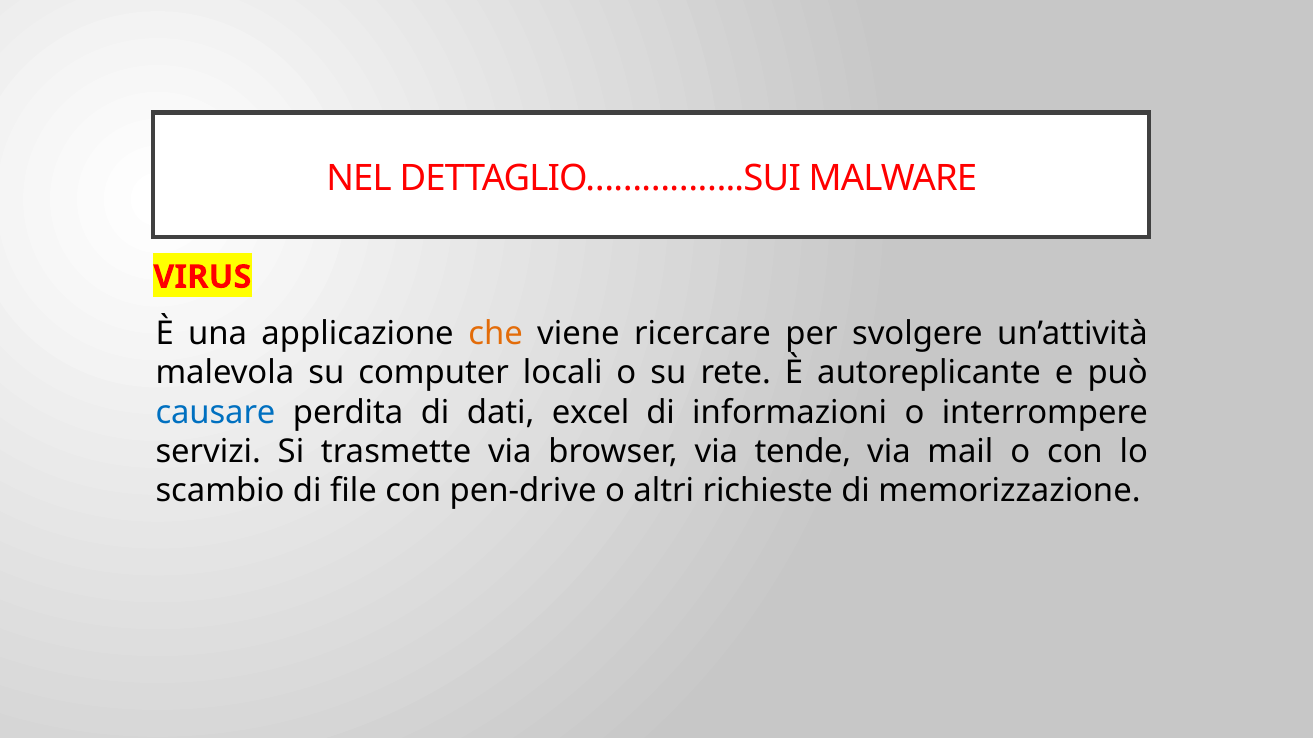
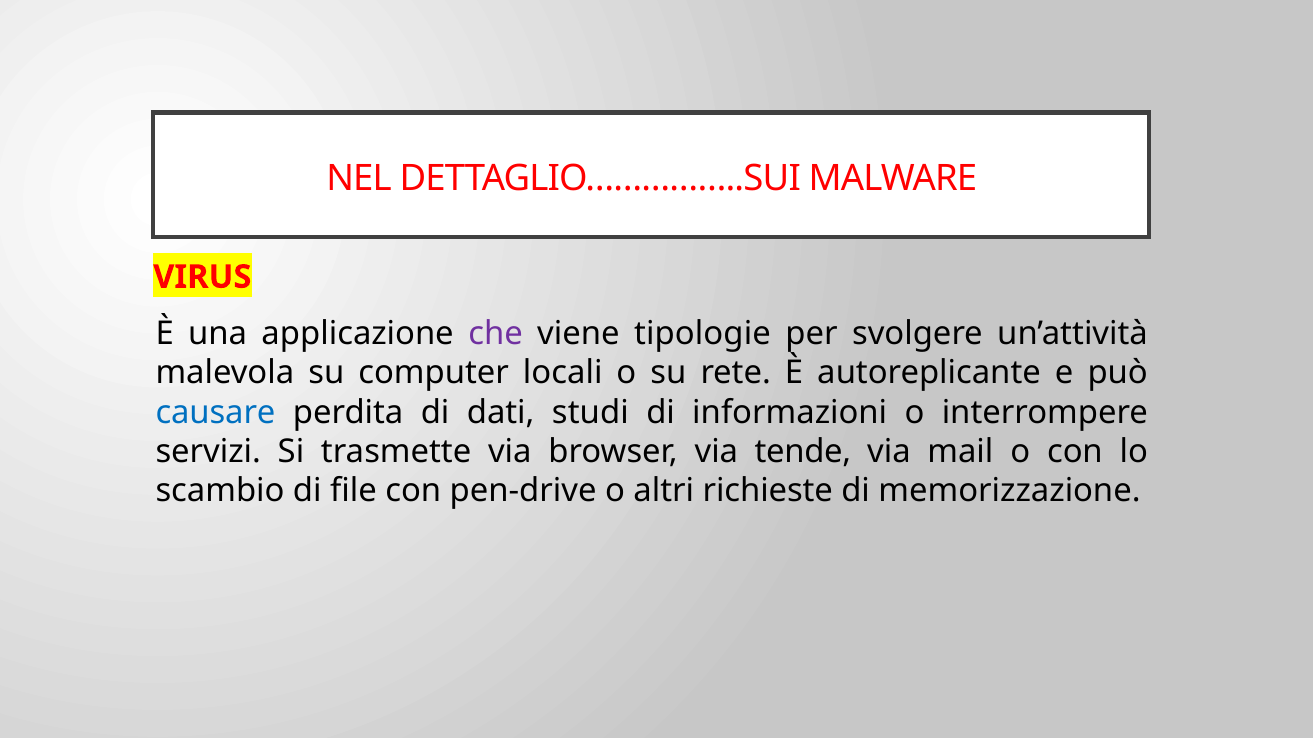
che colour: orange -> purple
ricercare: ricercare -> tipologie
excel: excel -> studi
